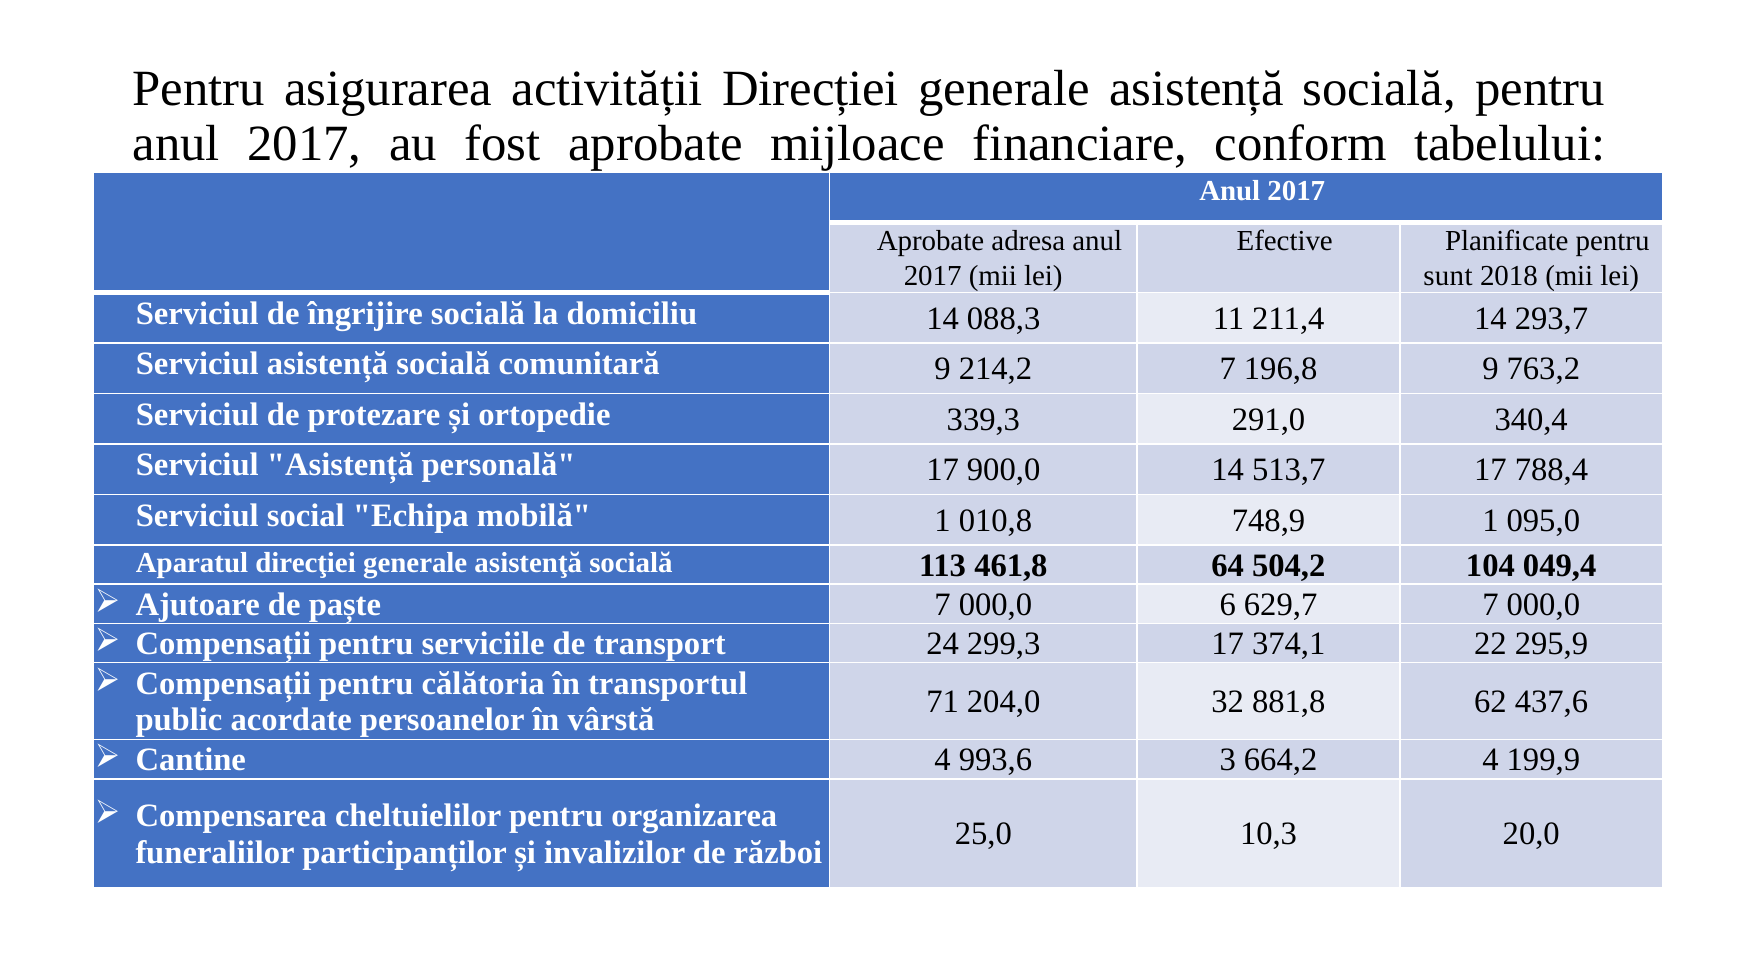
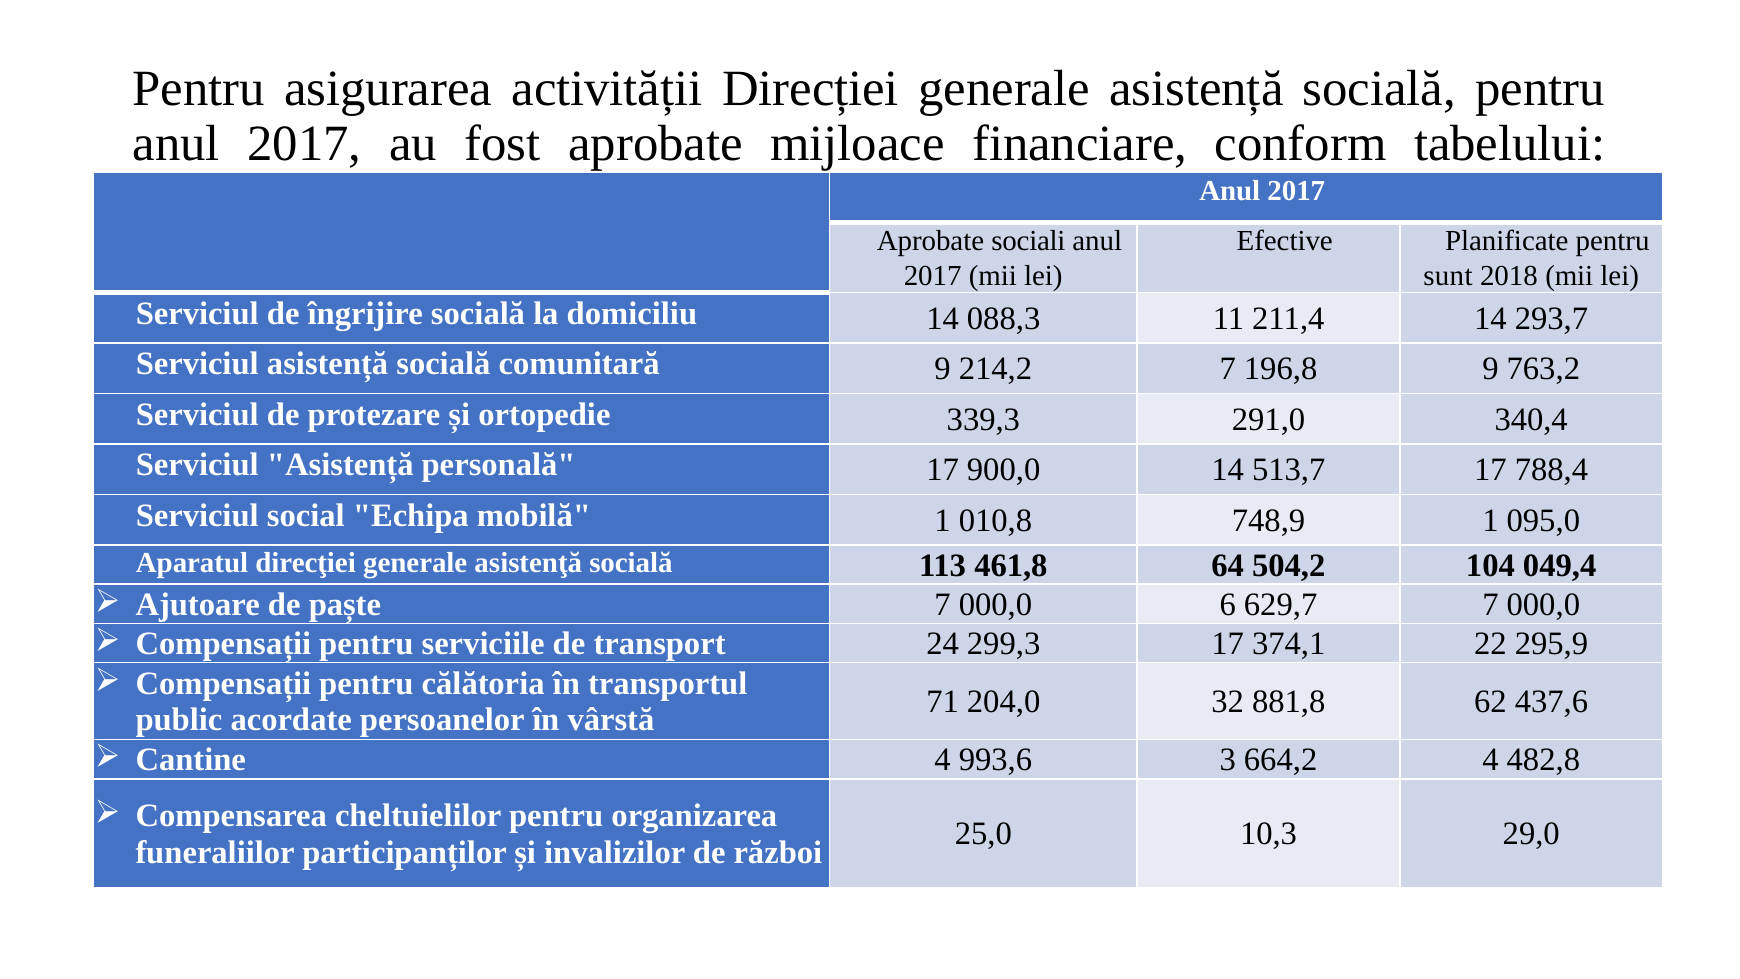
adresa: adresa -> sociali
199,9: 199,9 -> 482,8
20,0: 20,0 -> 29,0
